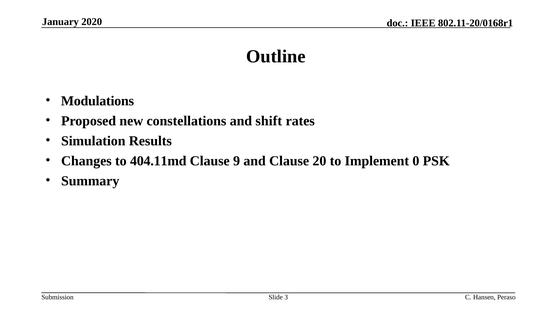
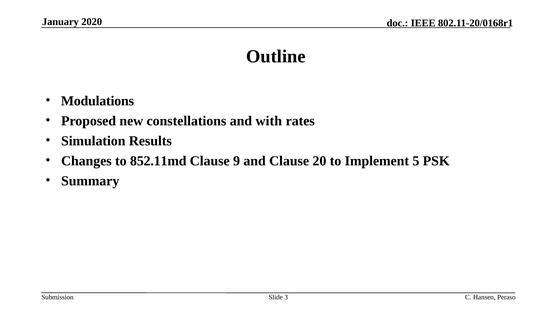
shift: shift -> with
404.11md: 404.11md -> 852.11md
0: 0 -> 5
